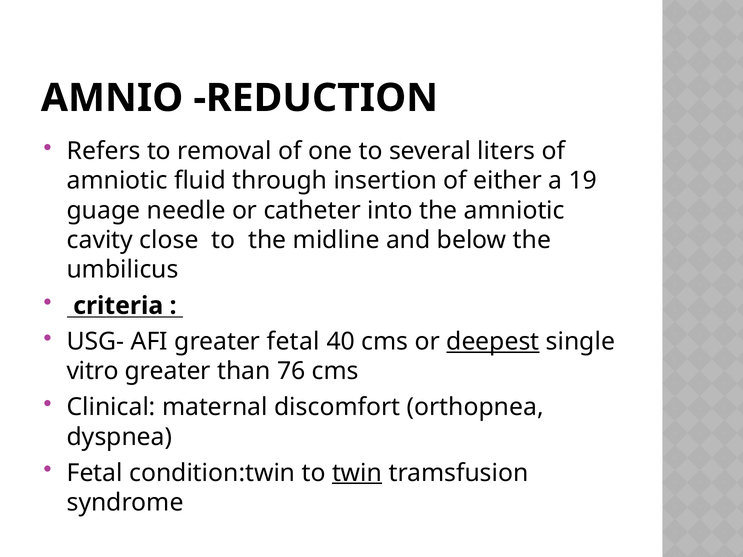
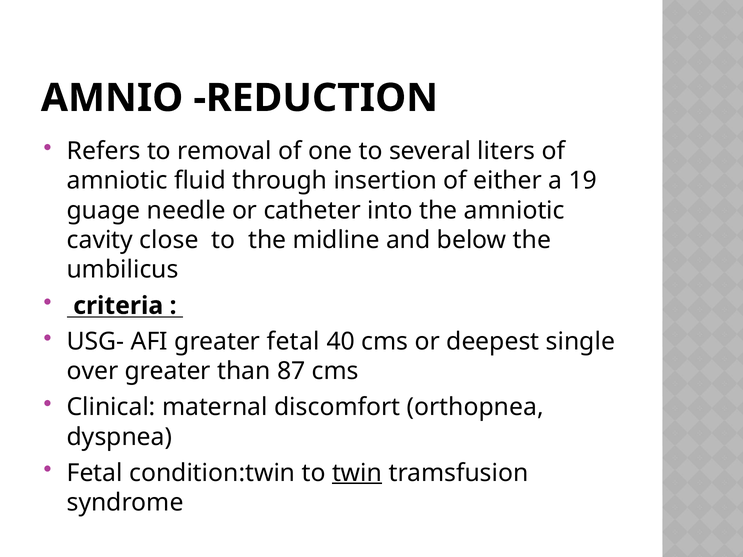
deepest underline: present -> none
vitro: vitro -> over
76: 76 -> 87
